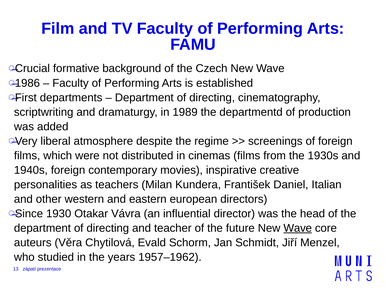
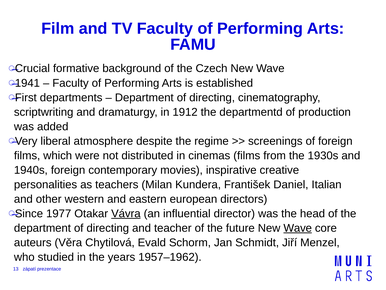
1986: 1986 -> 1941
1989: 1989 -> 1912
1930: 1930 -> 1977
Vávra underline: none -> present
